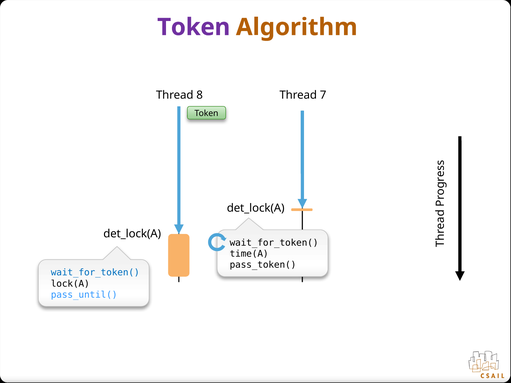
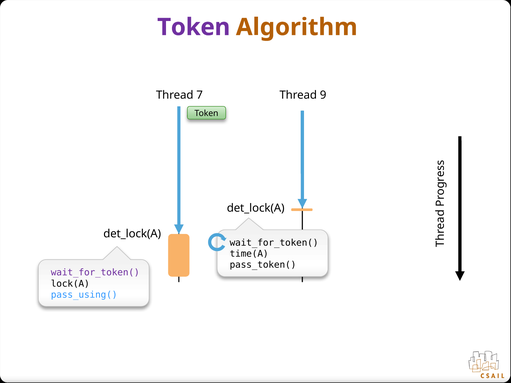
8: 8 -> 7
7: 7 -> 9
wait_for_token( at (95, 273) colour: blue -> purple
pass_until(: pass_until( -> pass_using(
